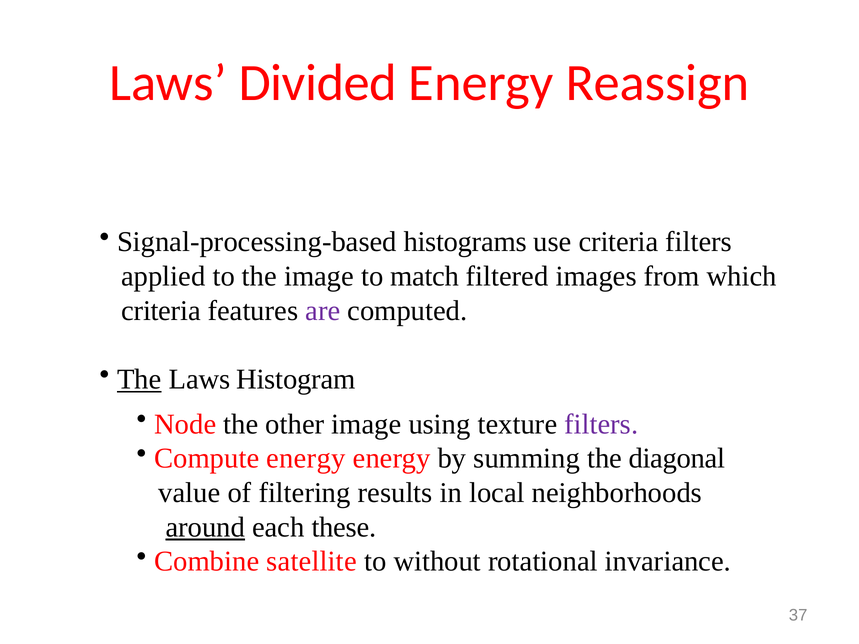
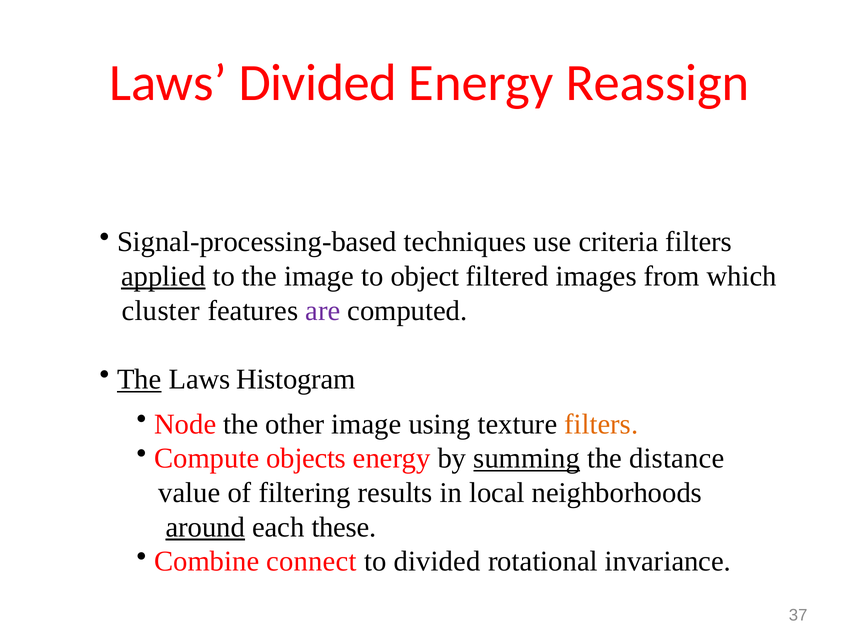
histograms: histograms -> techniques
applied underline: none -> present
match: match -> object
criteria at (161, 311): criteria -> cluster
filters at (601, 424) colour: purple -> orange
Compute energy: energy -> objects
summing underline: none -> present
diagonal: diagonal -> distance
satellite: satellite -> connect
to without: without -> divided
